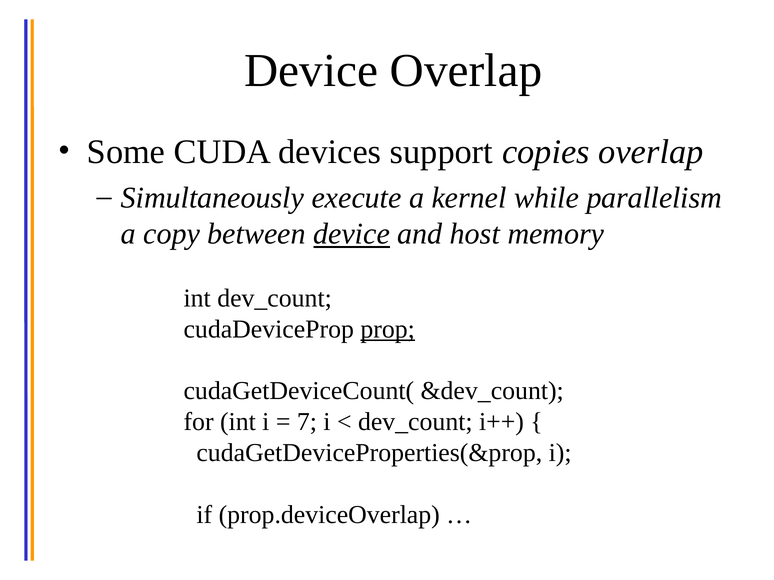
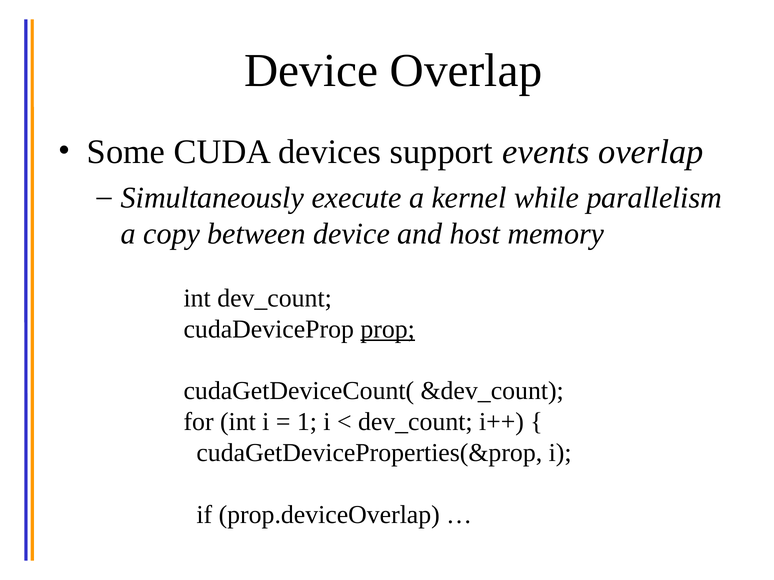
copies: copies -> events
device at (352, 234) underline: present -> none
7: 7 -> 1
